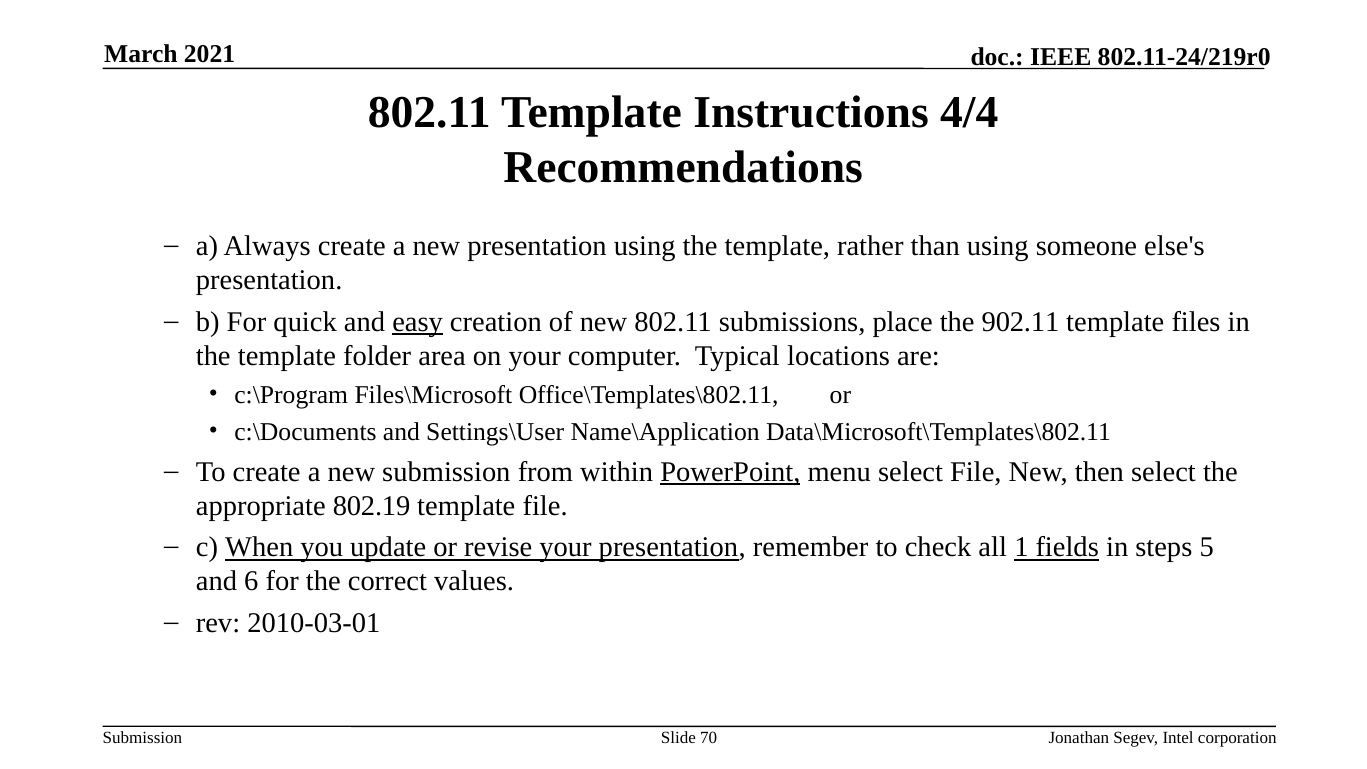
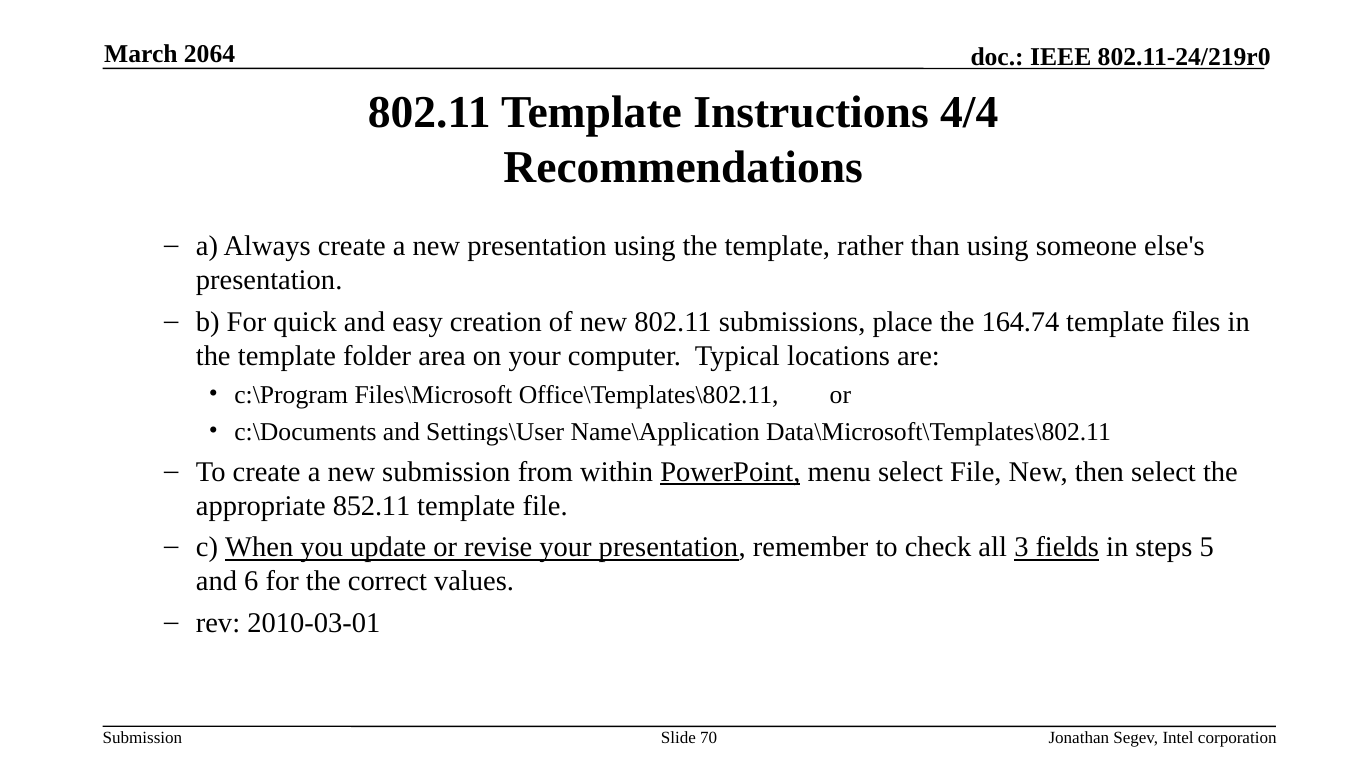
2021: 2021 -> 2064
easy underline: present -> none
902.11: 902.11 -> 164.74
802.19: 802.19 -> 852.11
1: 1 -> 3
